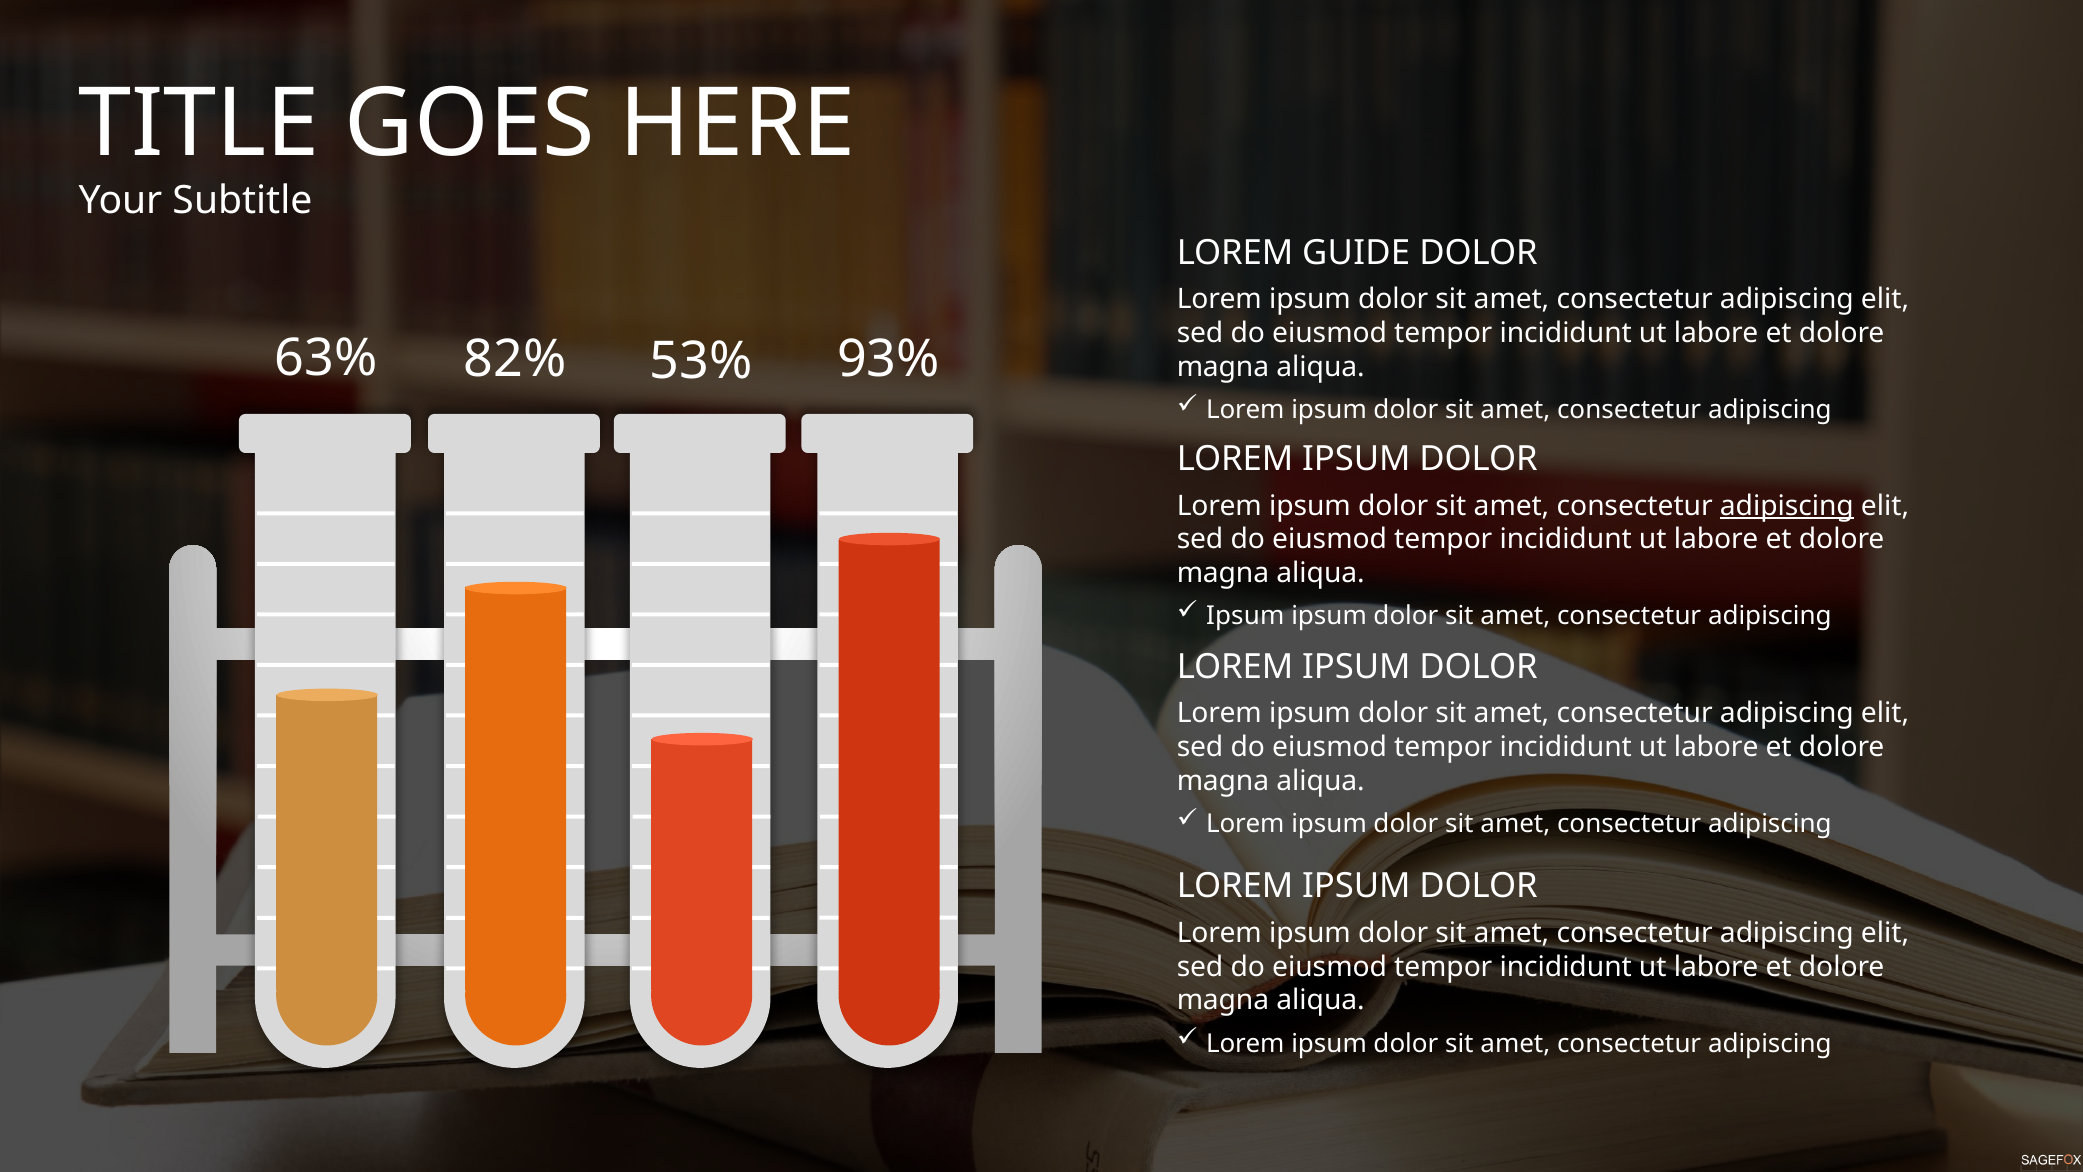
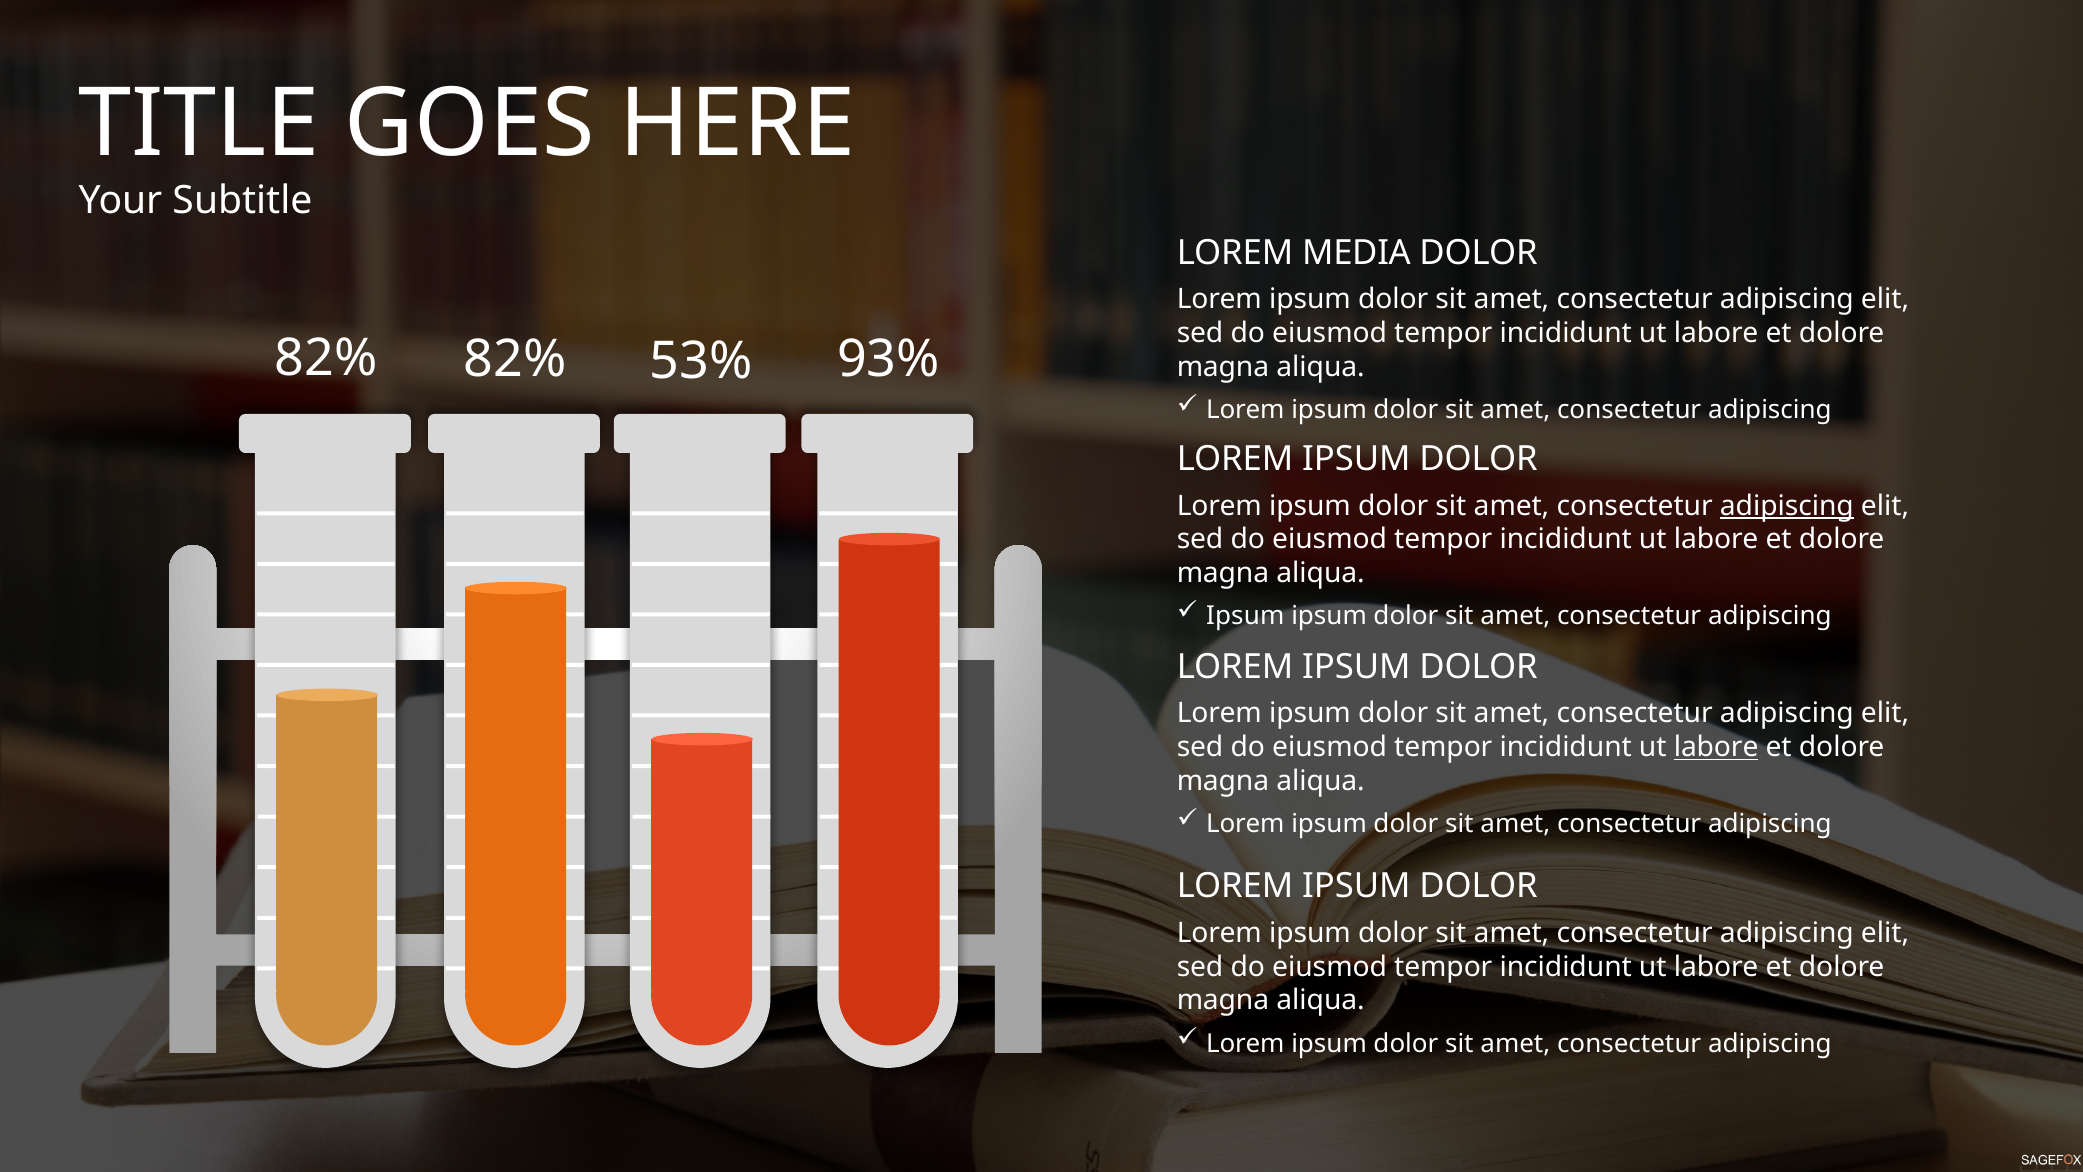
GUIDE: GUIDE -> MEDIA
63% at (326, 359): 63% -> 82%
labore at (1716, 747) underline: none -> present
